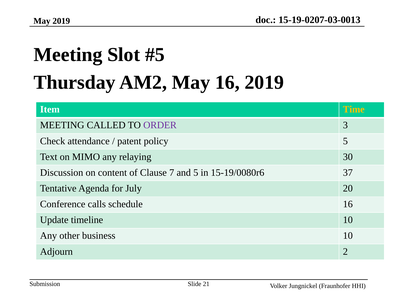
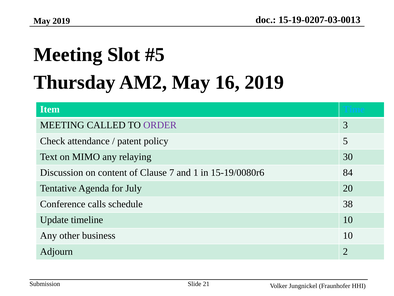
Time colour: yellow -> light blue
and 5: 5 -> 1
37: 37 -> 84
schedule 16: 16 -> 38
